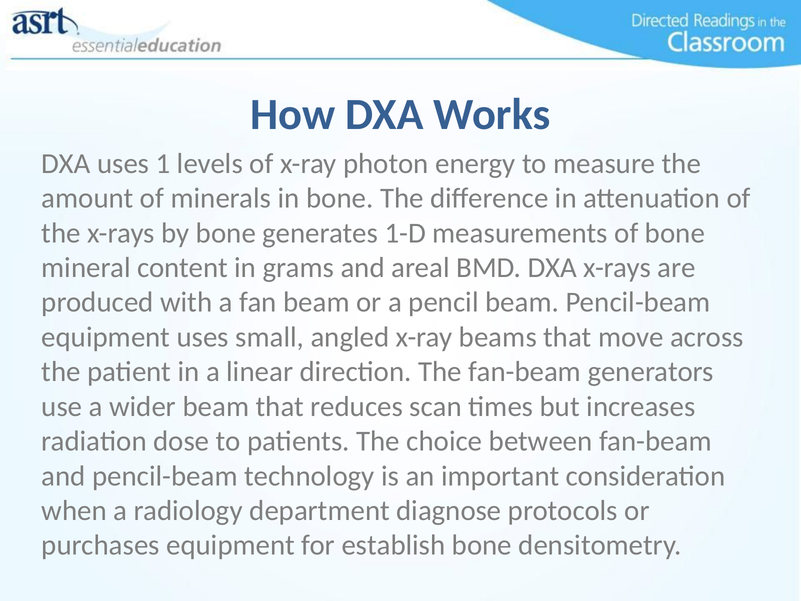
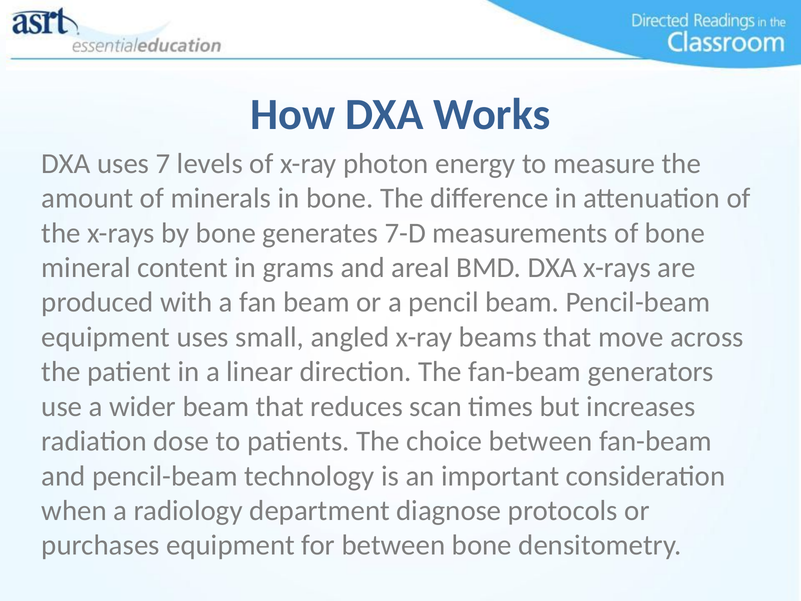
1: 1 -> 7
1-D: 1-D -> 7-D
for establish: establish -> between
